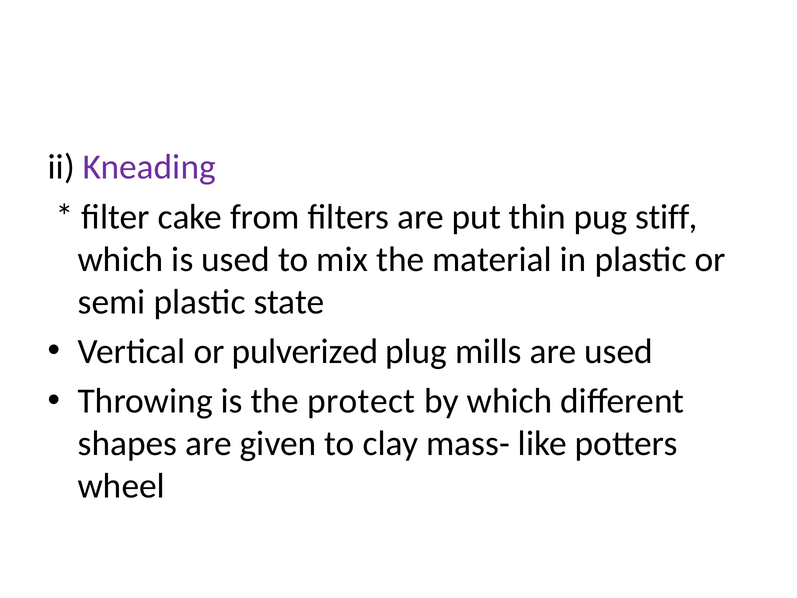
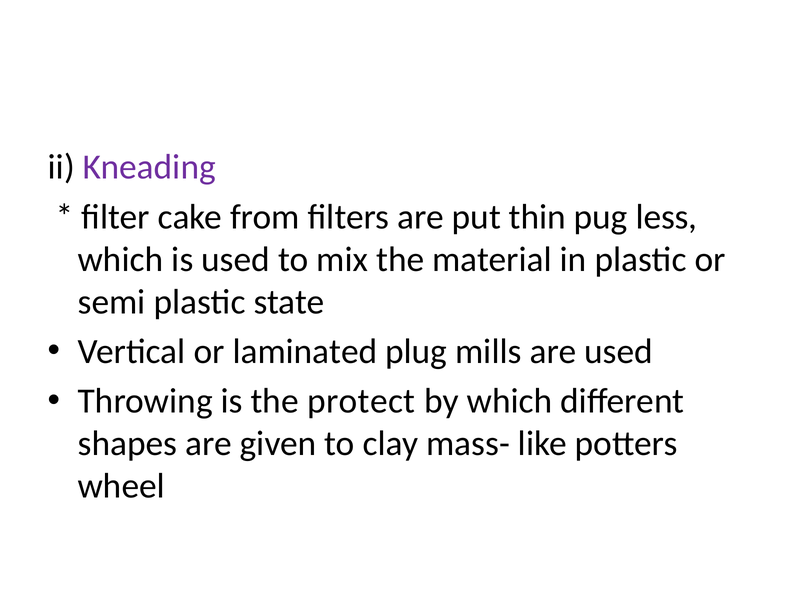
stiff: stiff -> less
pulverized: pulverized -> laminated
